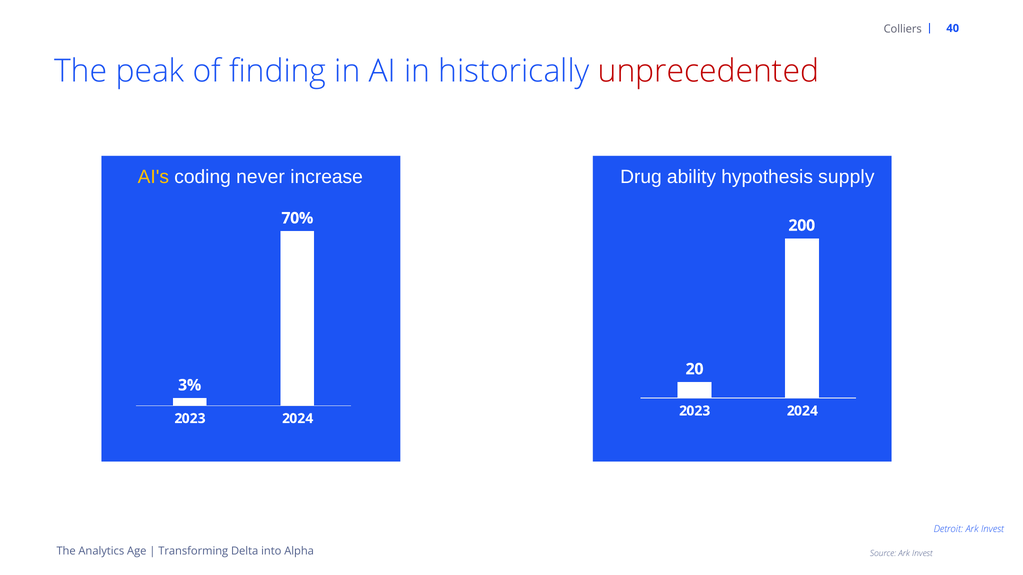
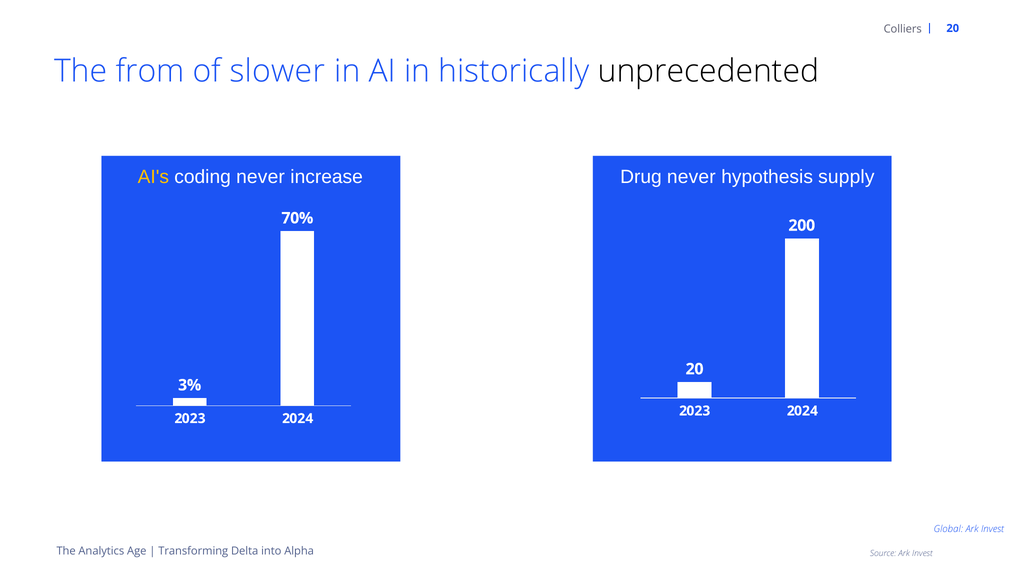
Colliers 40: 40 -> 20
peak: peak -> from
finding: finding -> slower
unprecedented colour: red -> black
Drug ability: ability -> never
Detroit: Detroit -> Global
